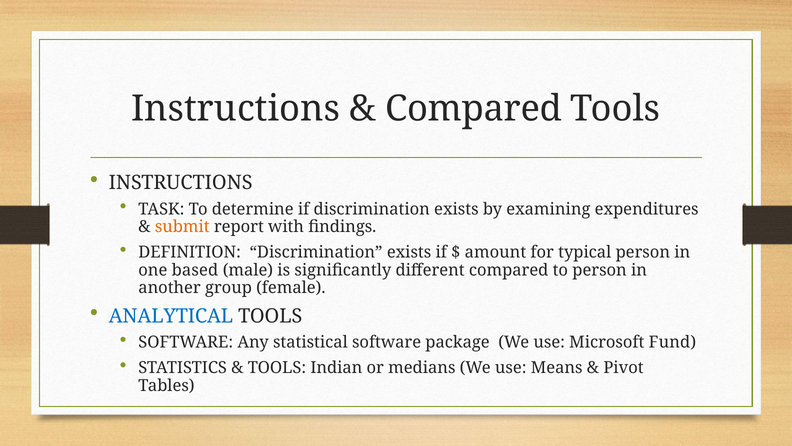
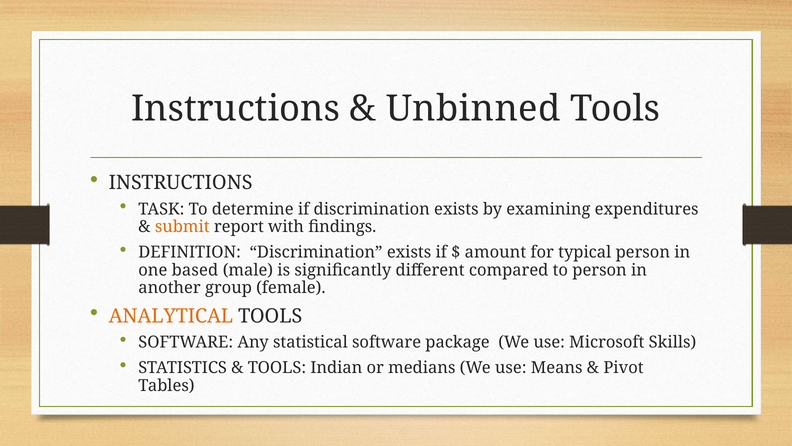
Compared at (474, 109): Compared -> Unbinned
ANALYTICAL colour: blue -> orange
Fund: Fund -> Skills
